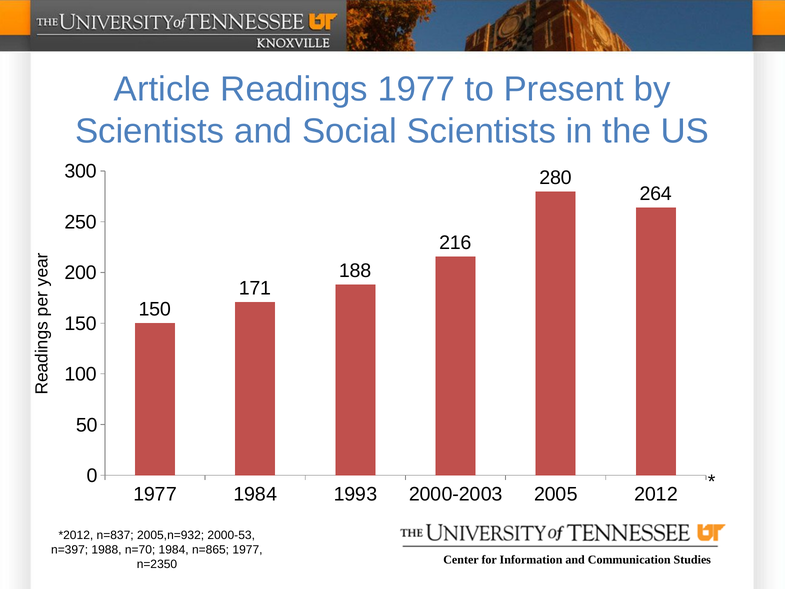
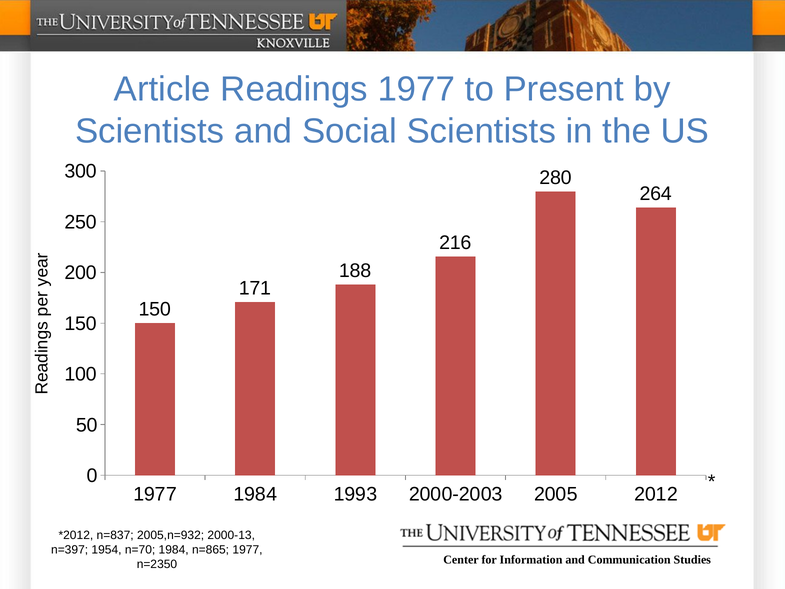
2000-53: 2000-53 -> 2000-13
1988: 1988 -> 1954
